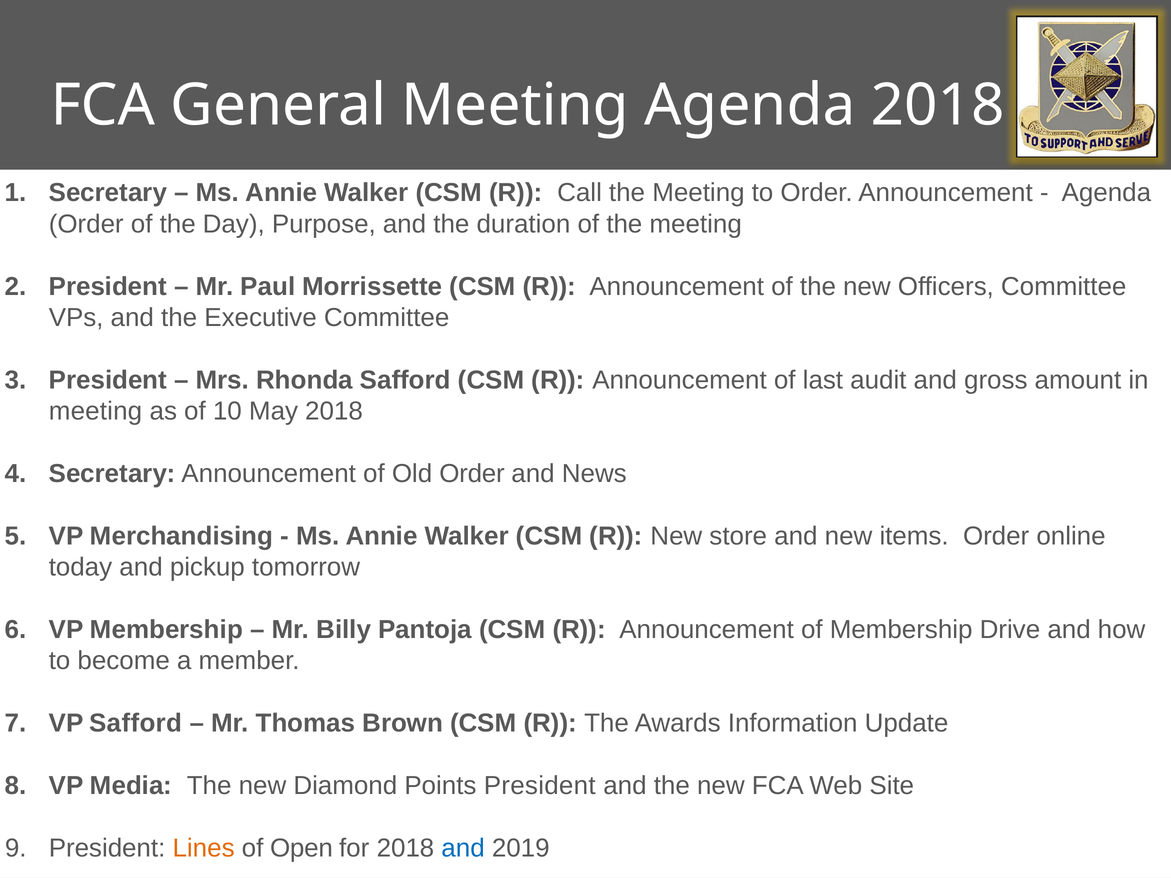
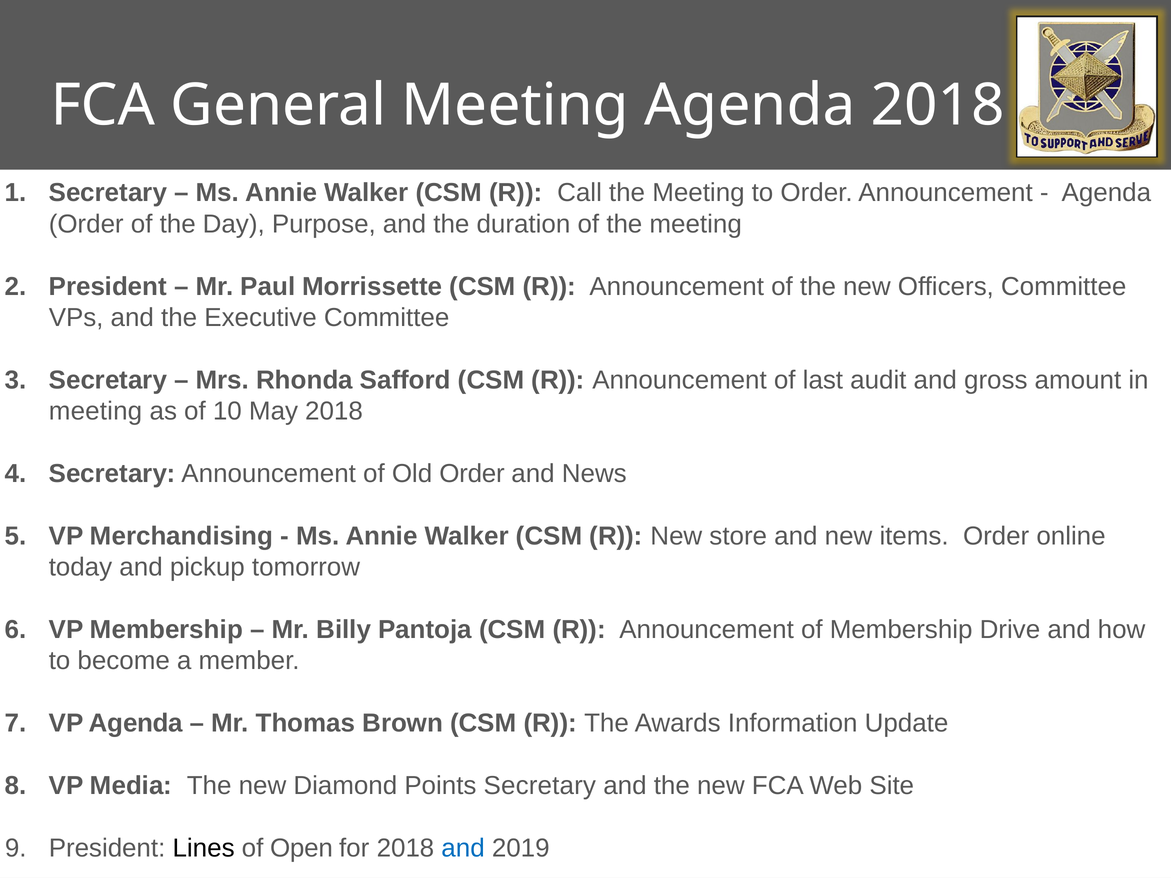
President at (108, 380): President -> Secretary
VP Safford: Safford -> Agenda
Points President: President -> Secretary
Lines colour: orange -> black
